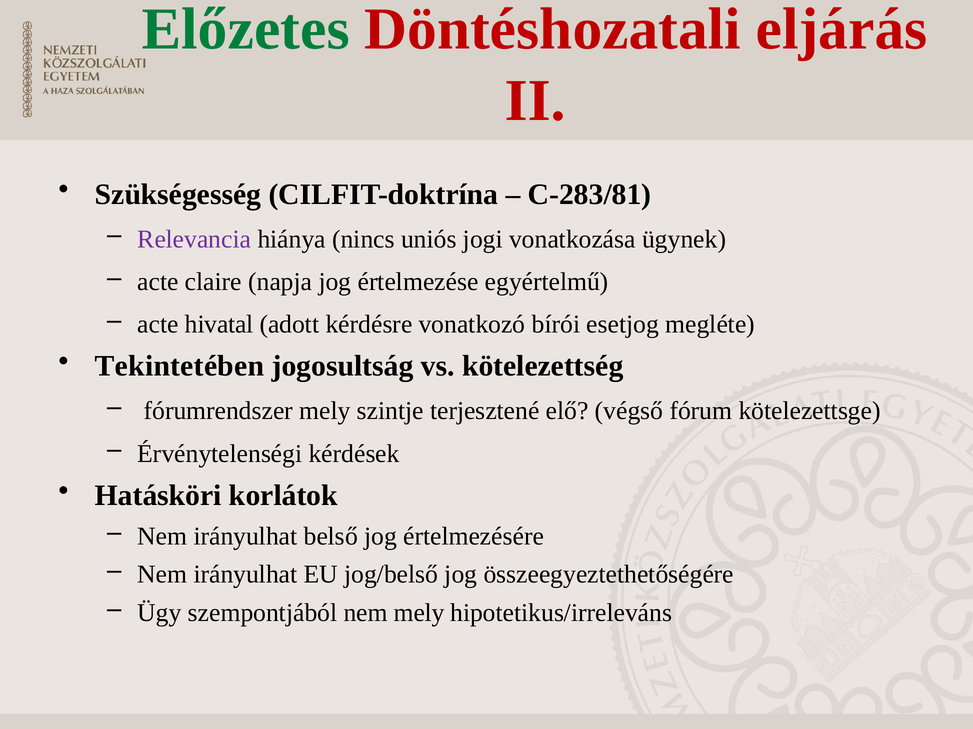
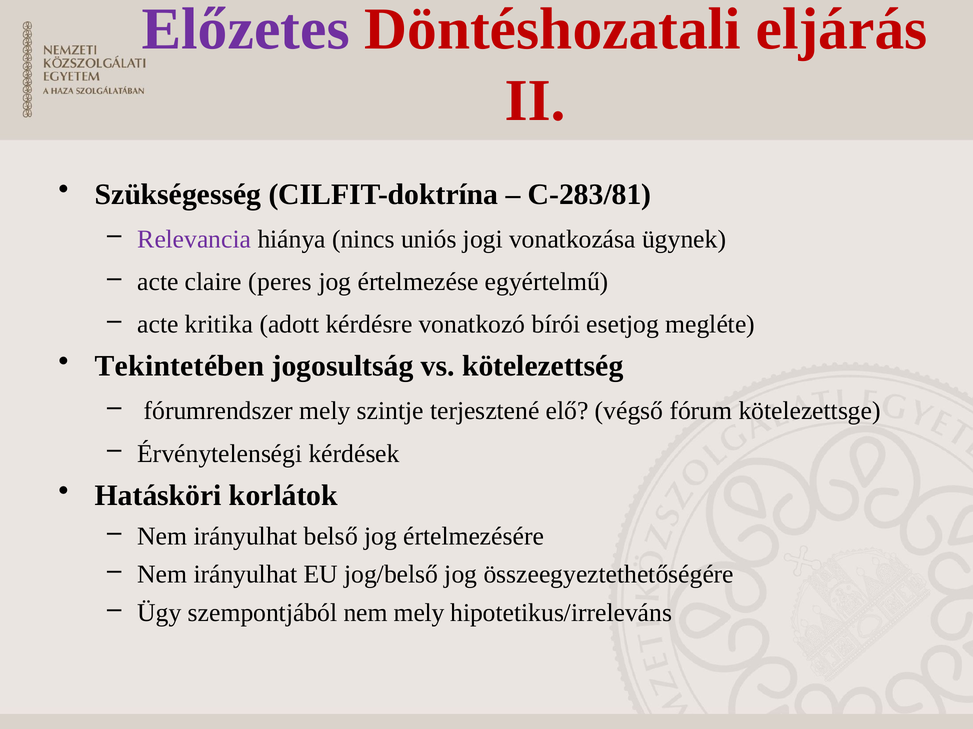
Előzetes colour: green -> purple
napja: napja -> peres
hivatal: hivatal -> kritika
